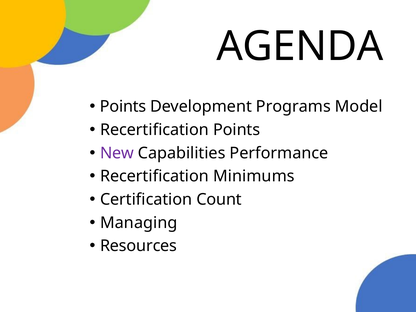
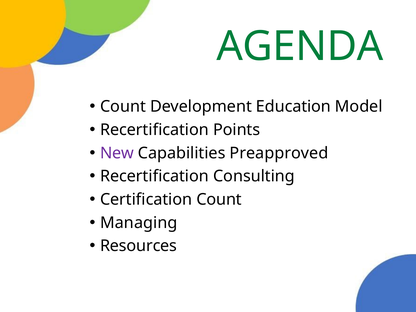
AGENDA colour: black -> green
Points at (123, 107): Points -> Count
Programs: Programs -> Education
Performance: Performance -> Preapproved
Minimums: Minimums -> Consulting
